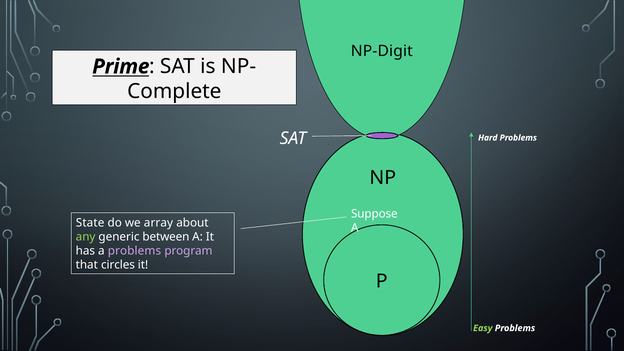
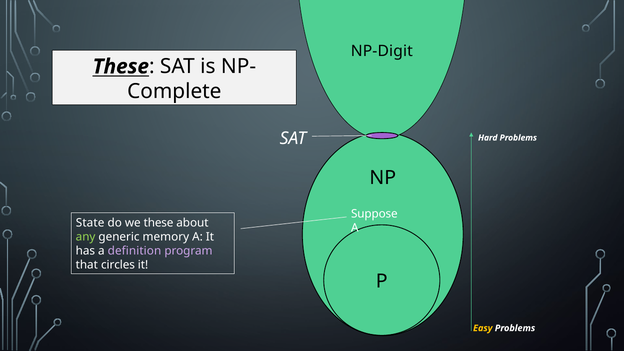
Prime at (121, 67): Prime -> These
we array: array -> these
between: between -> memory
a problems: problems -> definition
Easy colour: light green -> yellow
